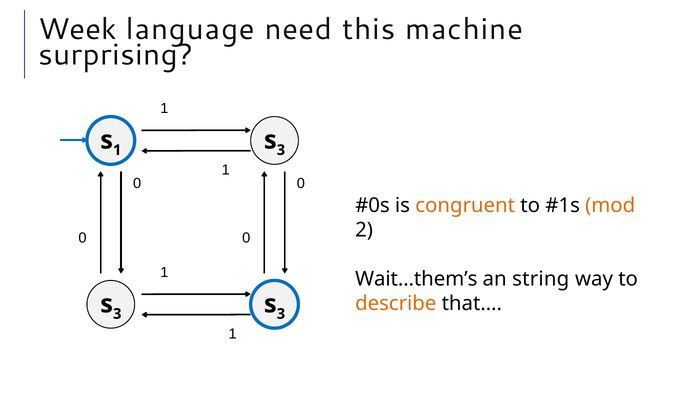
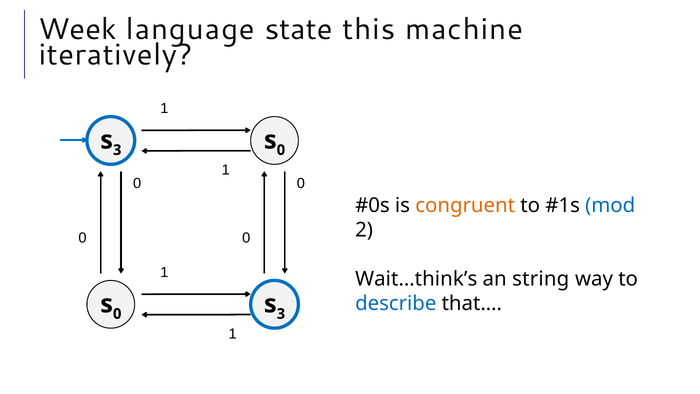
need: need -> state
surprising: surprising -> iteratively
1 at (117, 150): 1 -> 3
3 at (281, 150): 3 -> 0
mod colour: orange -> blue
Wait…them’s: Wait…them’s -> Wait…think’s
describe colour: orange -> blue
3 at (117, 314): 3 -> 0
